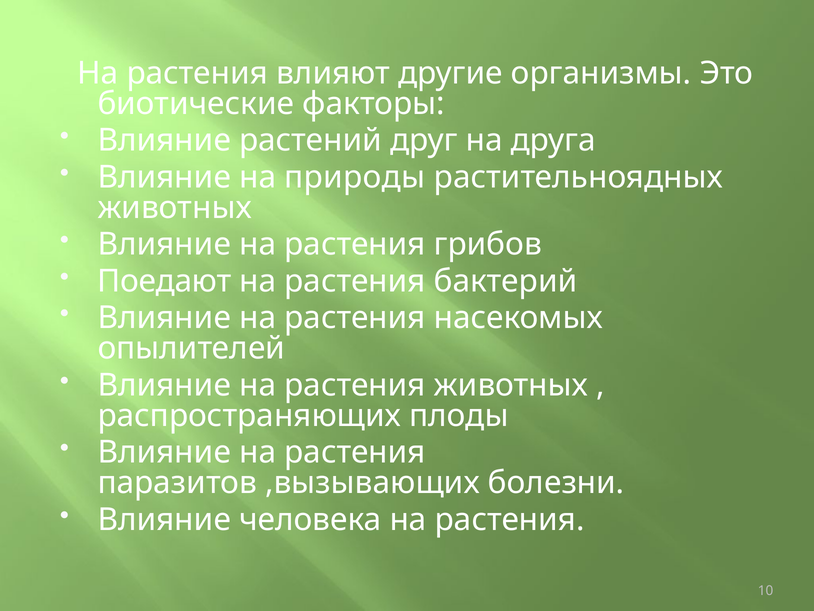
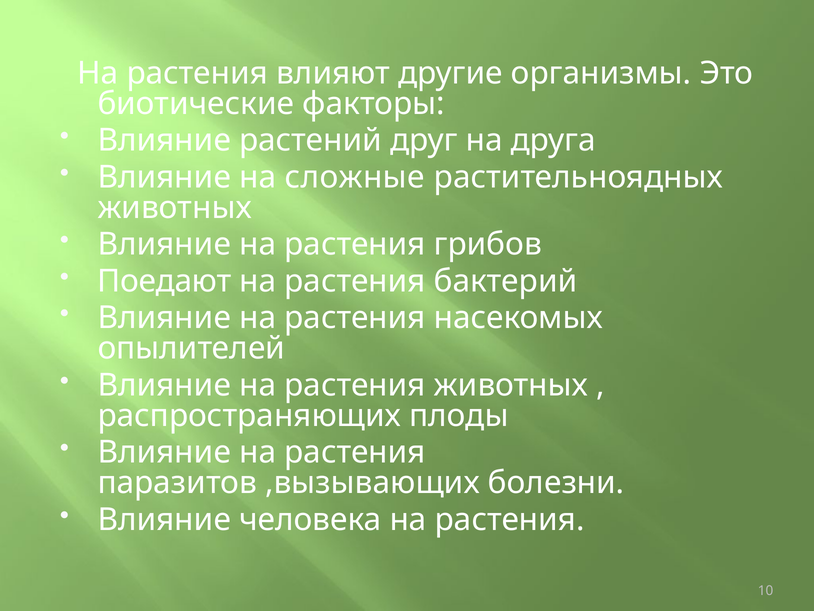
природы: природы -> сложные
